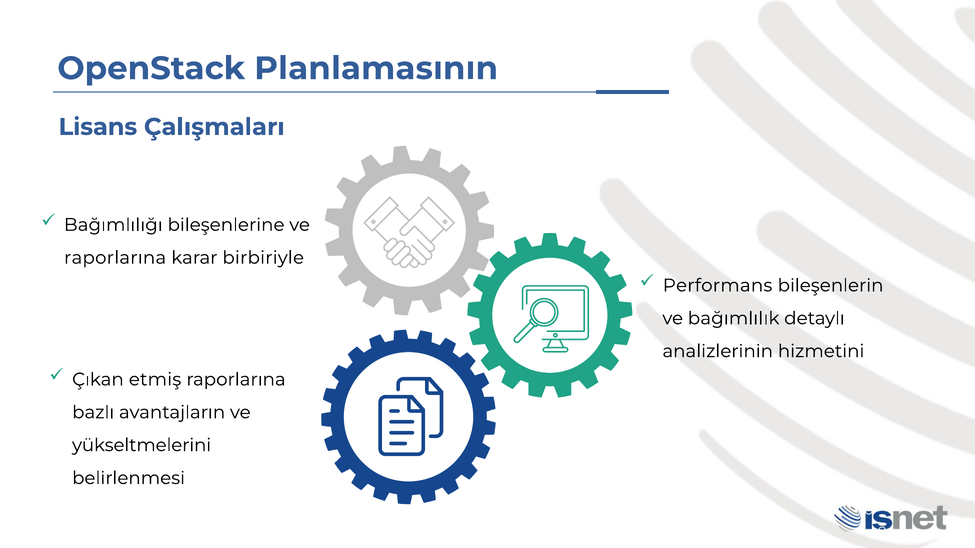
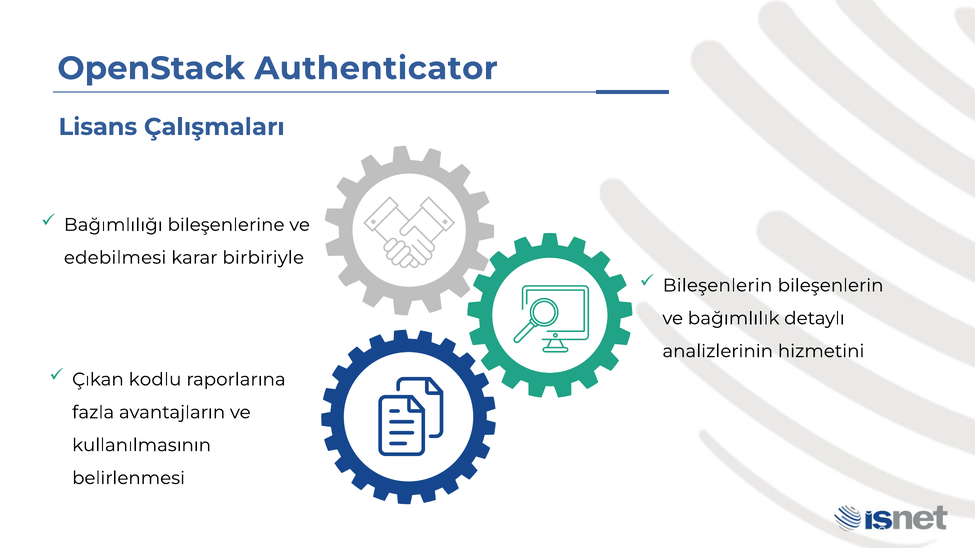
Planlamasının: Planlamasının -> Authenticator
raporlarına at (115, 258): raporlarına -> edebilmesi
Performans at (718, 286): Performans -> Bileşenlerin
etmiş: etmiş -> kodlu
bazlı: bazlı -> fazla
yükseltmelerini: yükseltmelerini -> kullanılmasının
